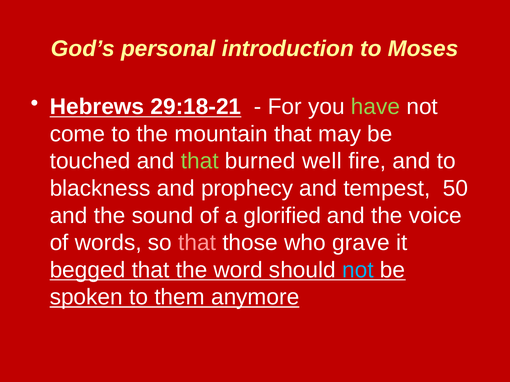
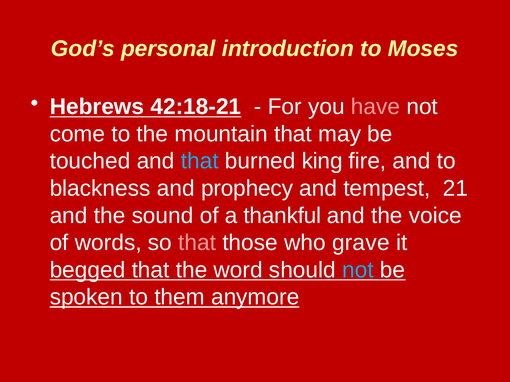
29:18-21: 29:18-21 -> 42:18-21
have colour: light green -> pink
that at (200, 161) colour: light green -> light blue
well: well -> king
50: 50 -> 21
glorified: glorified -> thankful
